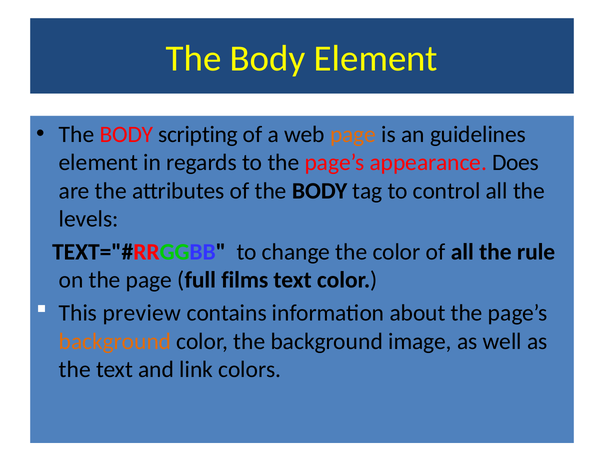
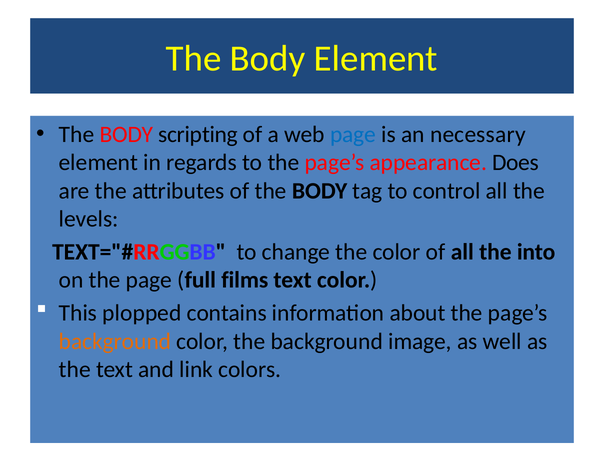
page at (353, 135) colour: orange -> blue
guidelines: guidelines -> necessary
rule: rule -> into
preview: preview -> plopped
